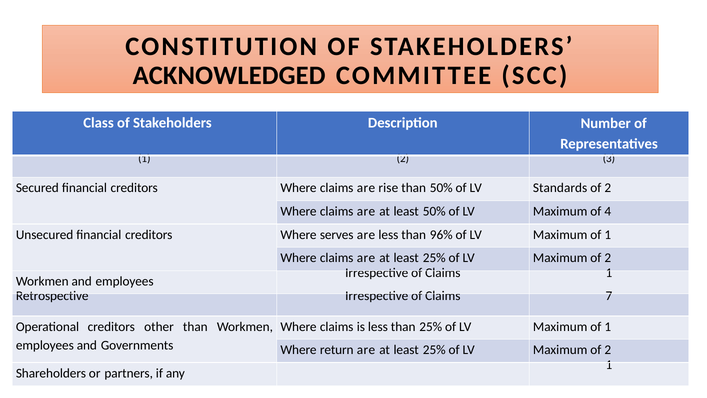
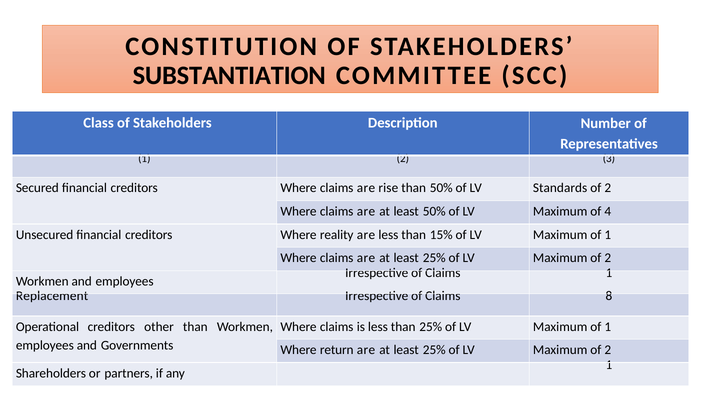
ACKNOWLEDGED: ACKNOWLEDGED -> SUBSTANTIATION
serves: serves -> reality
96%: 96% -> 15%
Retrospective: Retrospective -> Replacement
7: 7 -> 8
